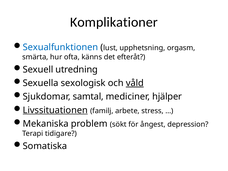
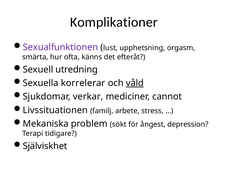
Sexualfunktionen colour: blue -> purple
sexologisk: sexologisk -> korrelerar
samtal: samtal -> verkar
hjälper: hjälper -> cannot
Livssituationen underline: present -> none
Somatiska: Somatiska -> Själviskhet
